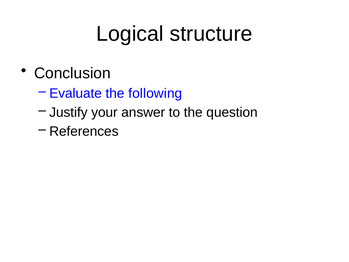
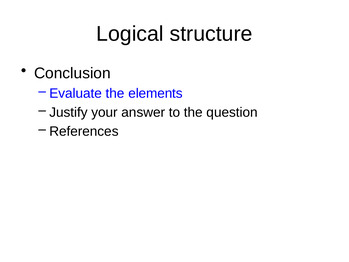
following: following -> elements
